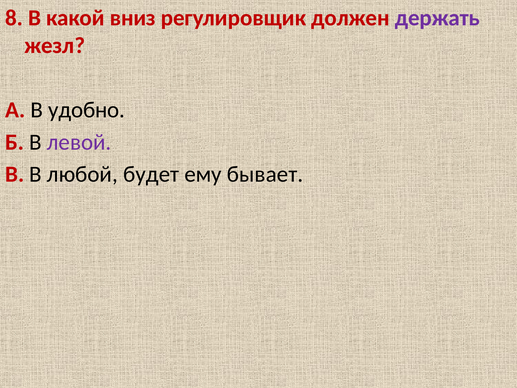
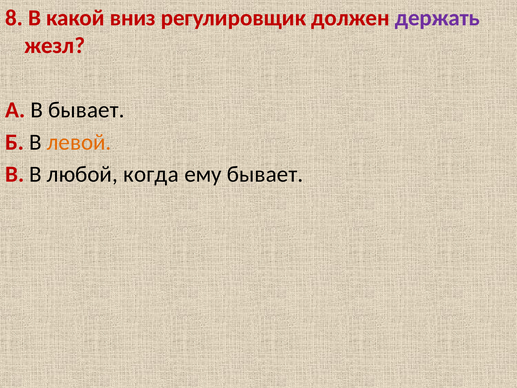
В удобно: удобно -> бывает
левой colour: purple -> orange
будет: будет -> когда
